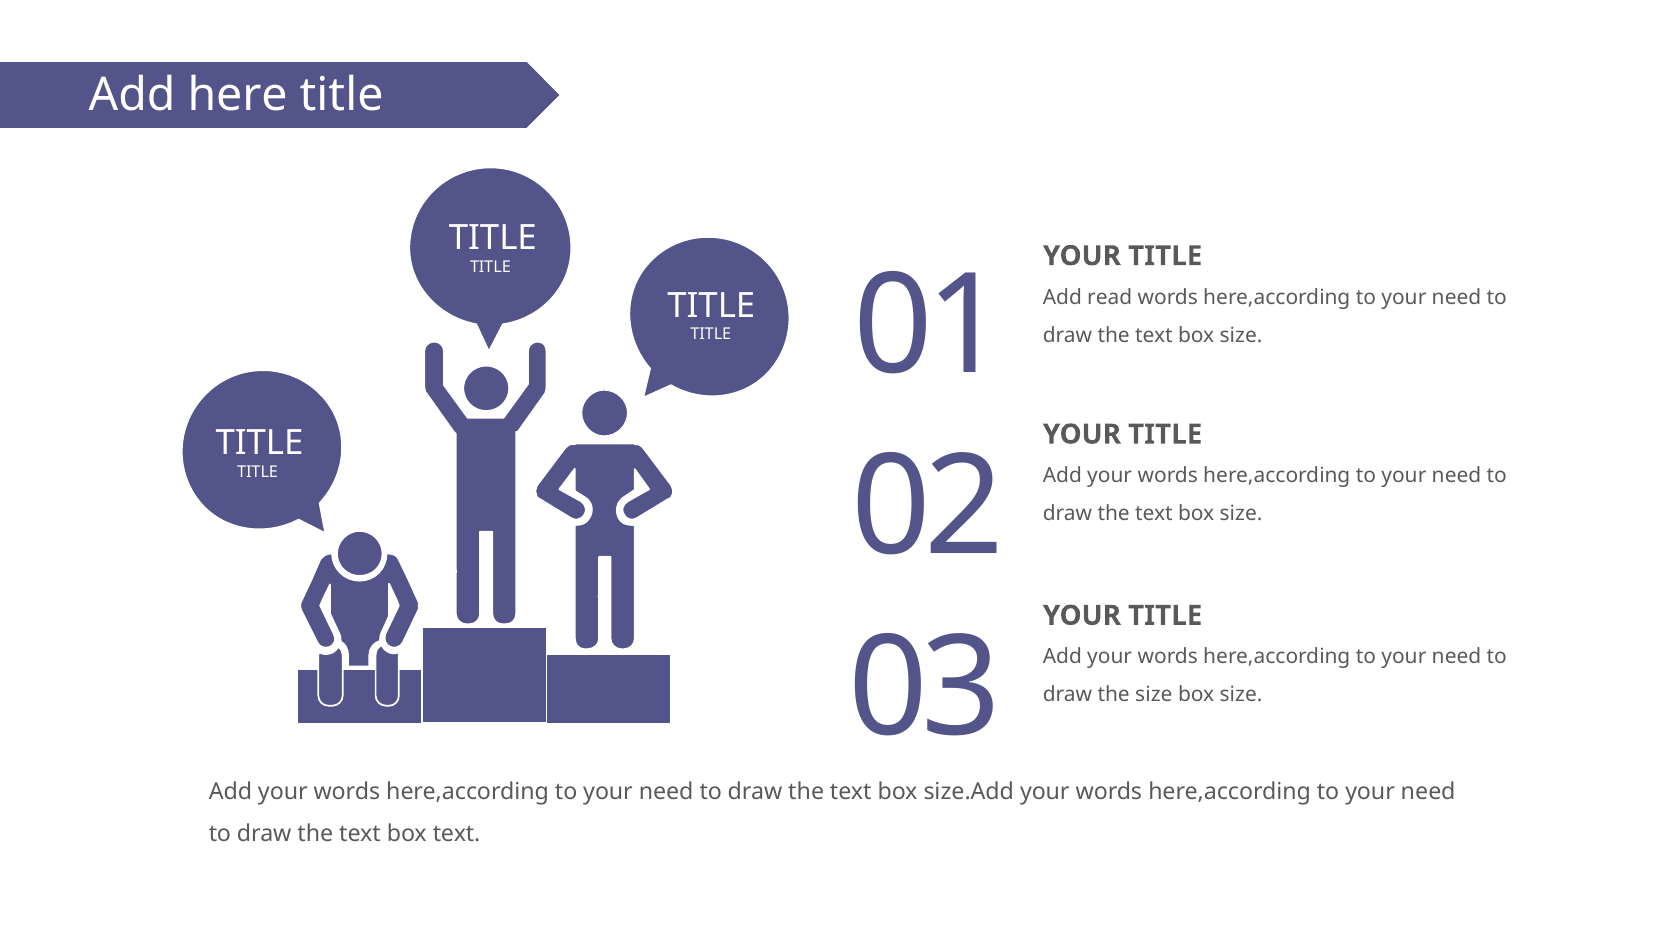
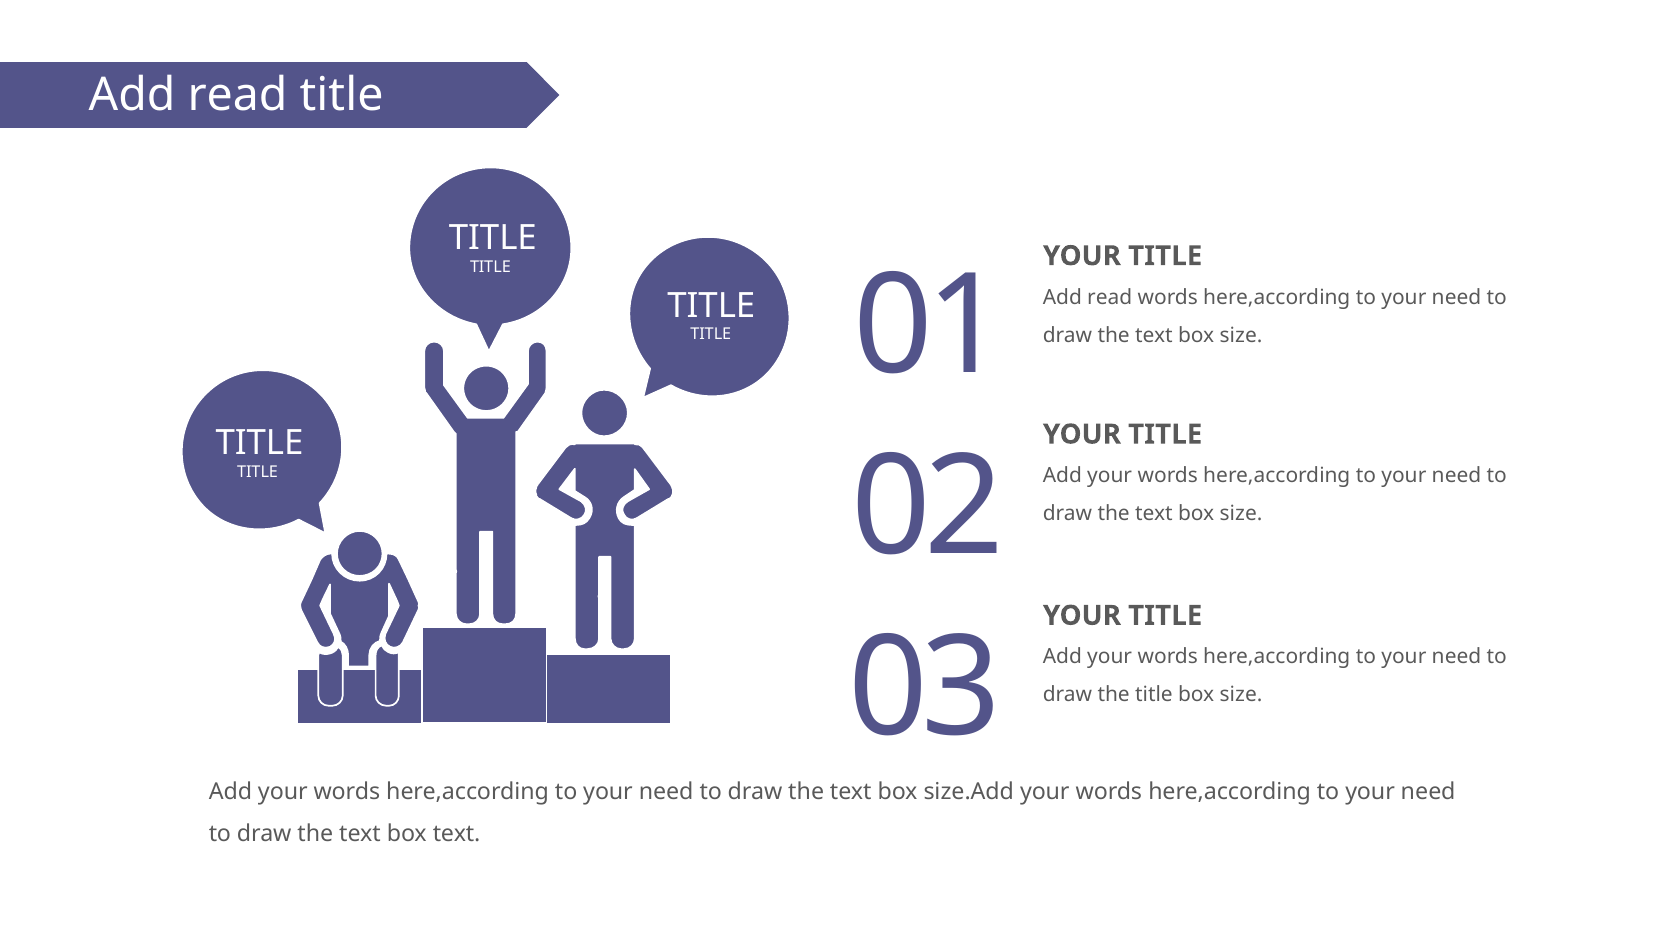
here at (238, 95): here -> read
the size: size -> title
